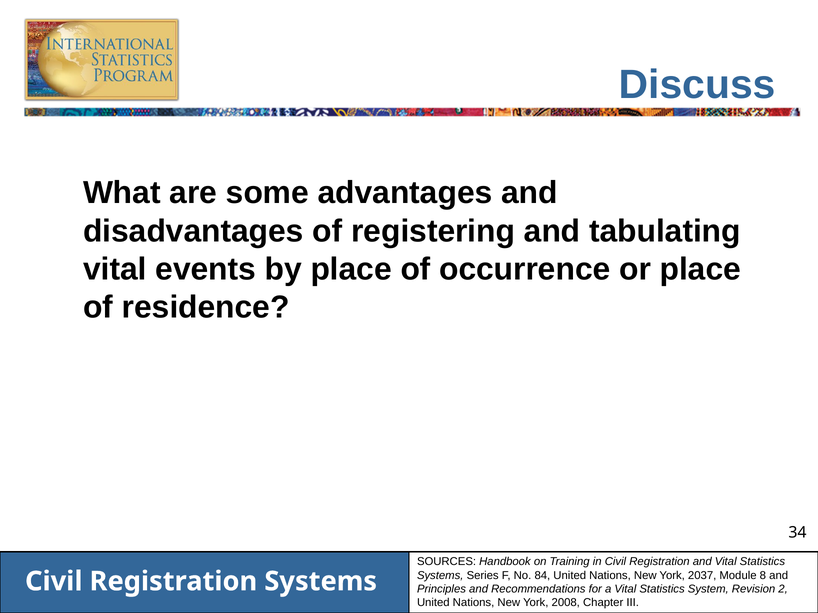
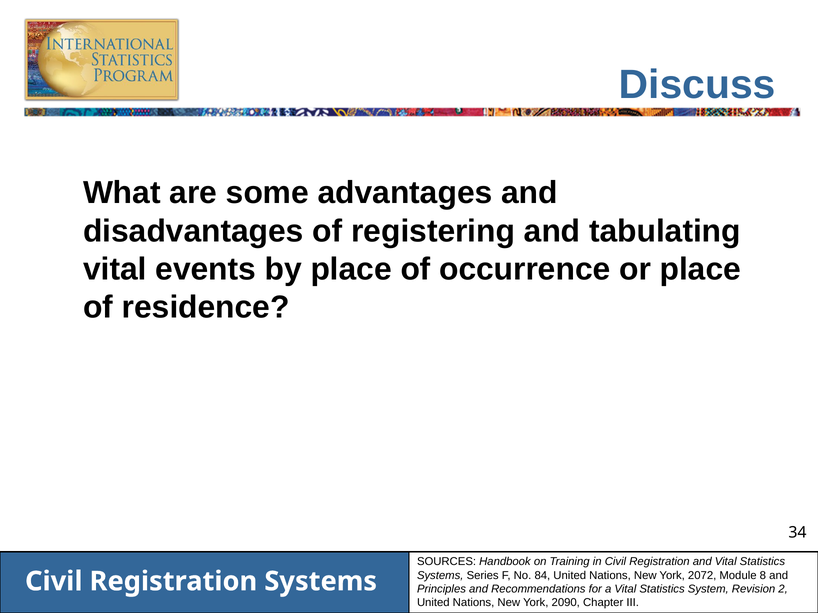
2037: 2037 -> 2072
2008: 2008 -> 2090
